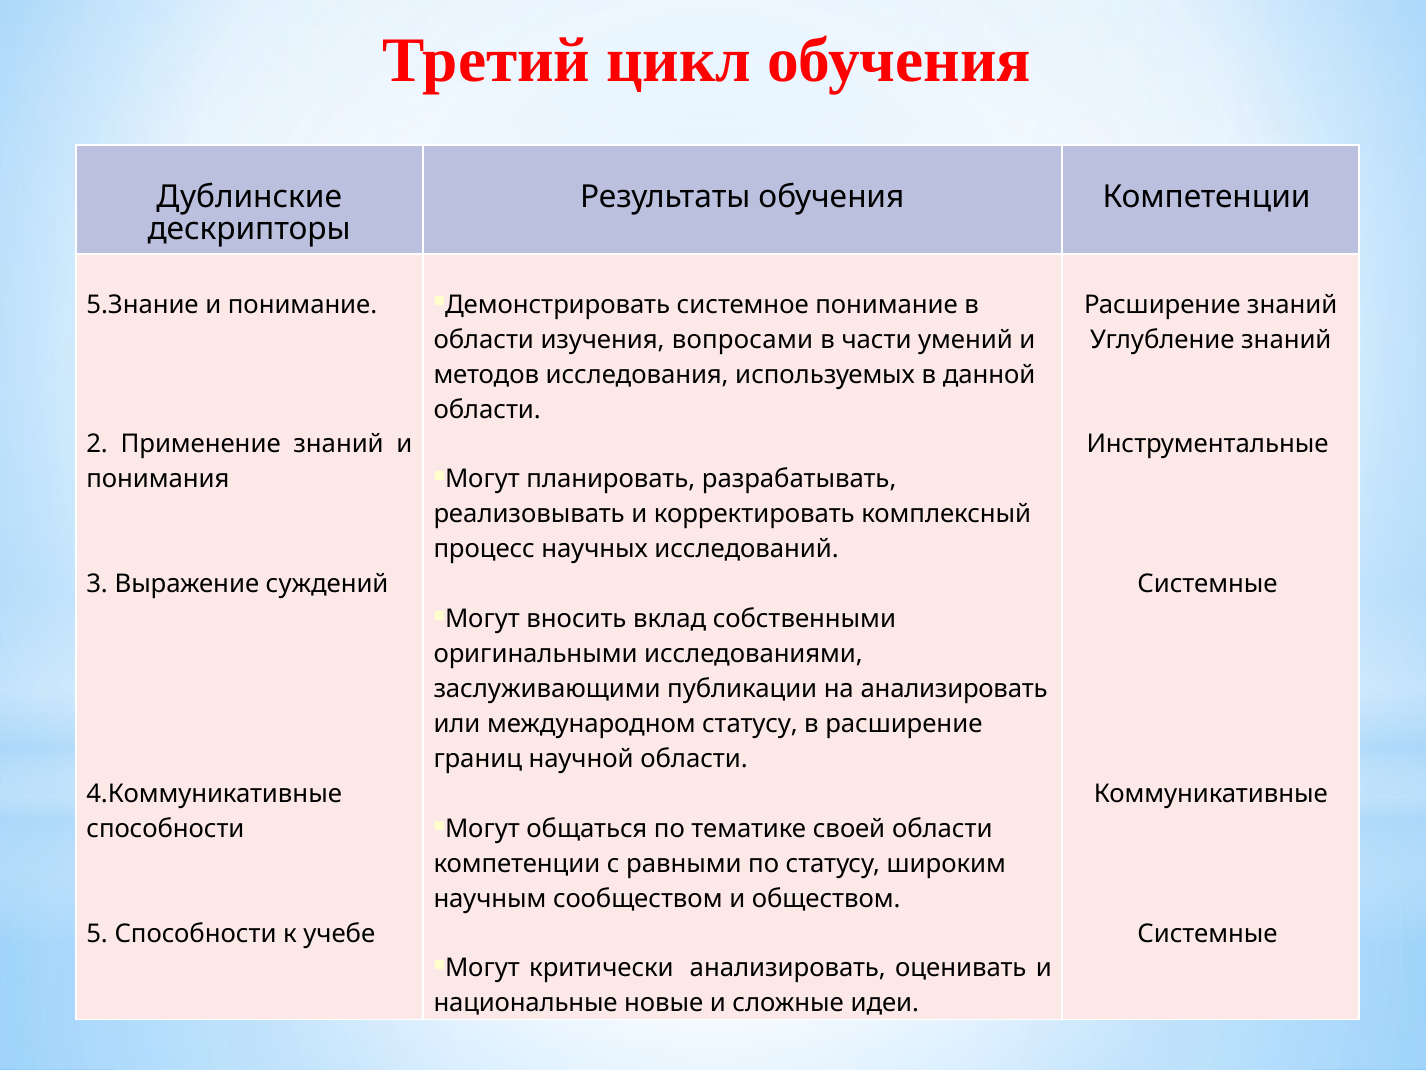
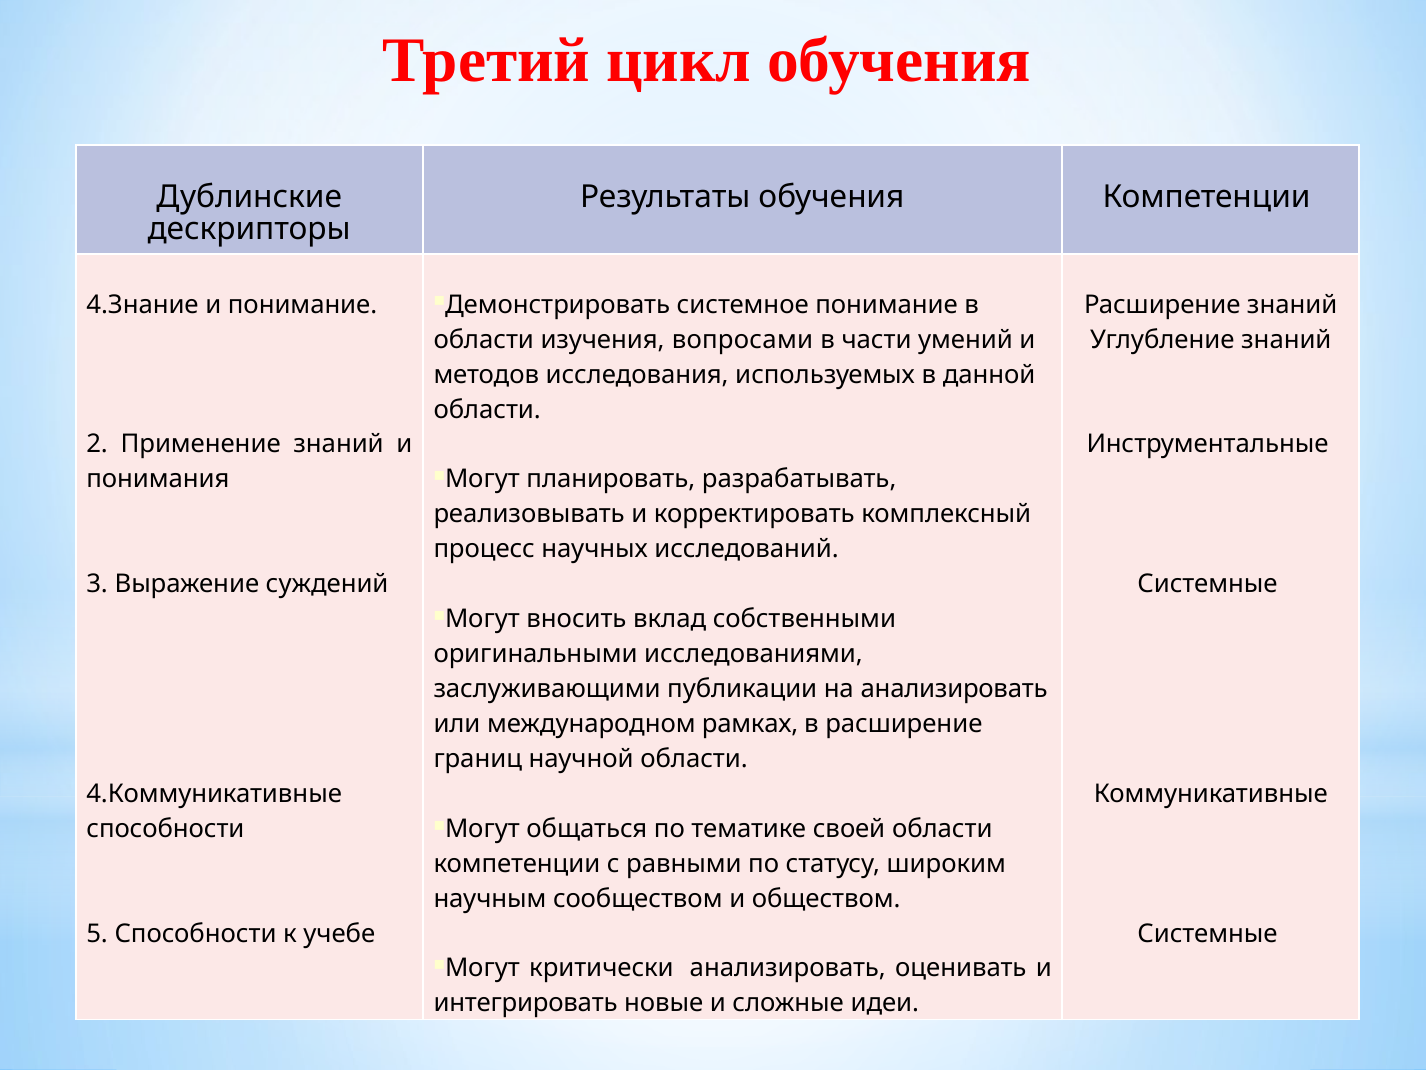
5.Знание: 5.Знание -> 4.Знание
международном статусу: статусу -> рамках
национальные: национальные -> интегрировать
